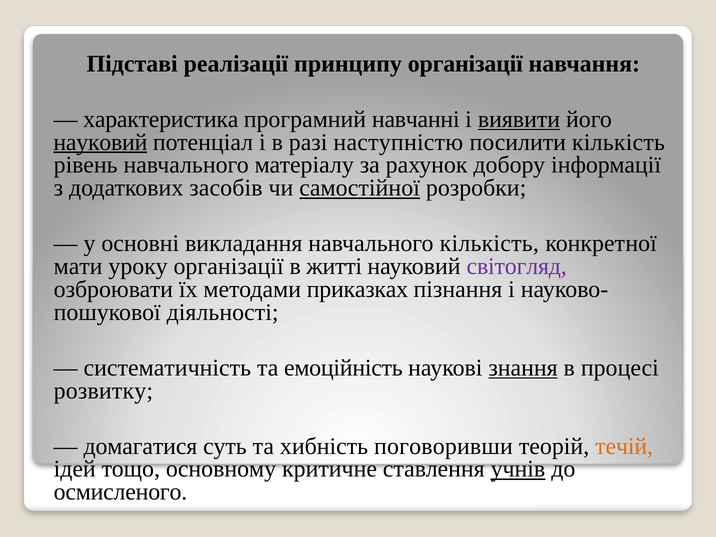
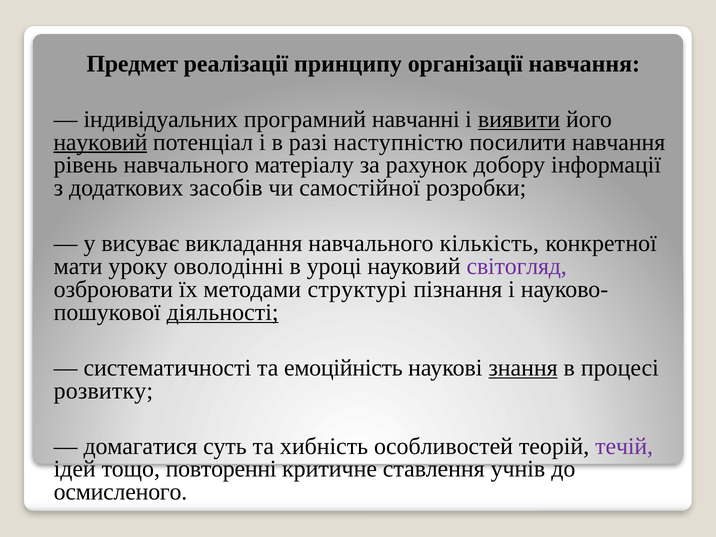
Підставі: Підставі -> Предмет
характеристика: характеристика -> індивідуальних
посилити кількість: кількість -> навчання
самостійної underline: present -> none
основні: основні -> висуває
уроку організації: організації -> оволодінні
житті: житті -> уроці
приказках: приказках -> структурі
діяльності underline: none -> present
систематичність: систематичність -> систематичності
поговоривши: поговоривши -> особливостей
течій colour: orange -> purple
основному: основному -> повторенні
учнів underline: present -> none
